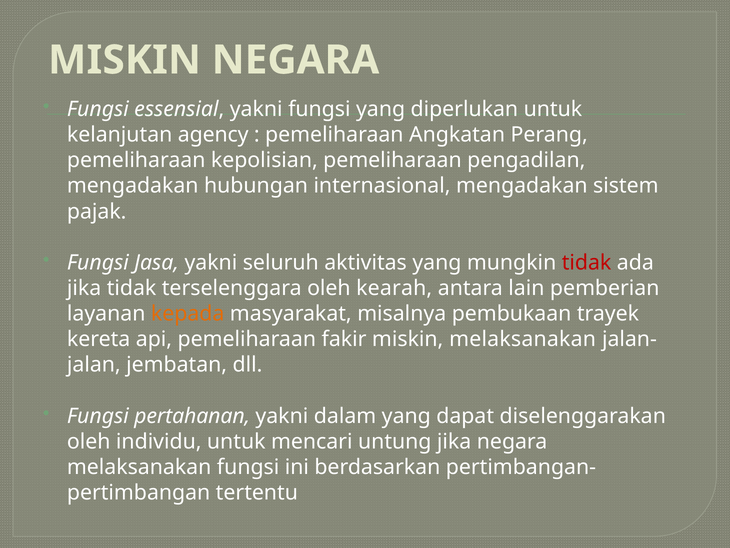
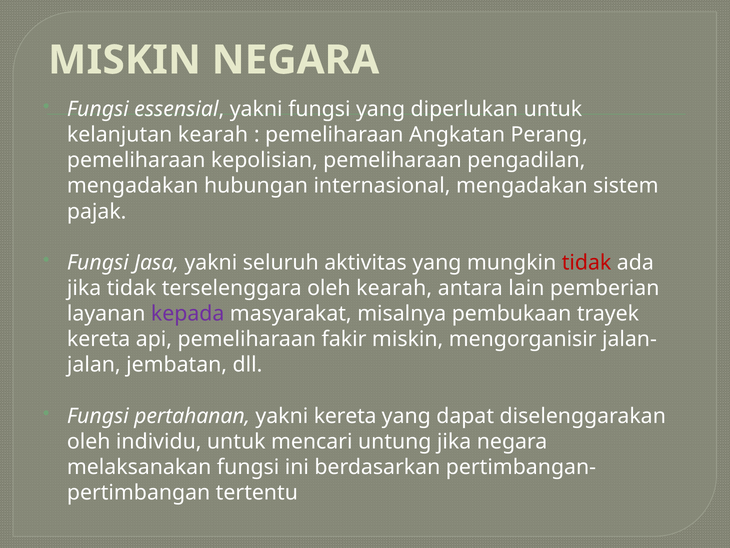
kelanjutan agency: agency -> kearah
kepada colour: orange -> purple
miskin melaksanakan: melaksanakan -> mengorganisir
yakni dalam: dalam -> kereta
